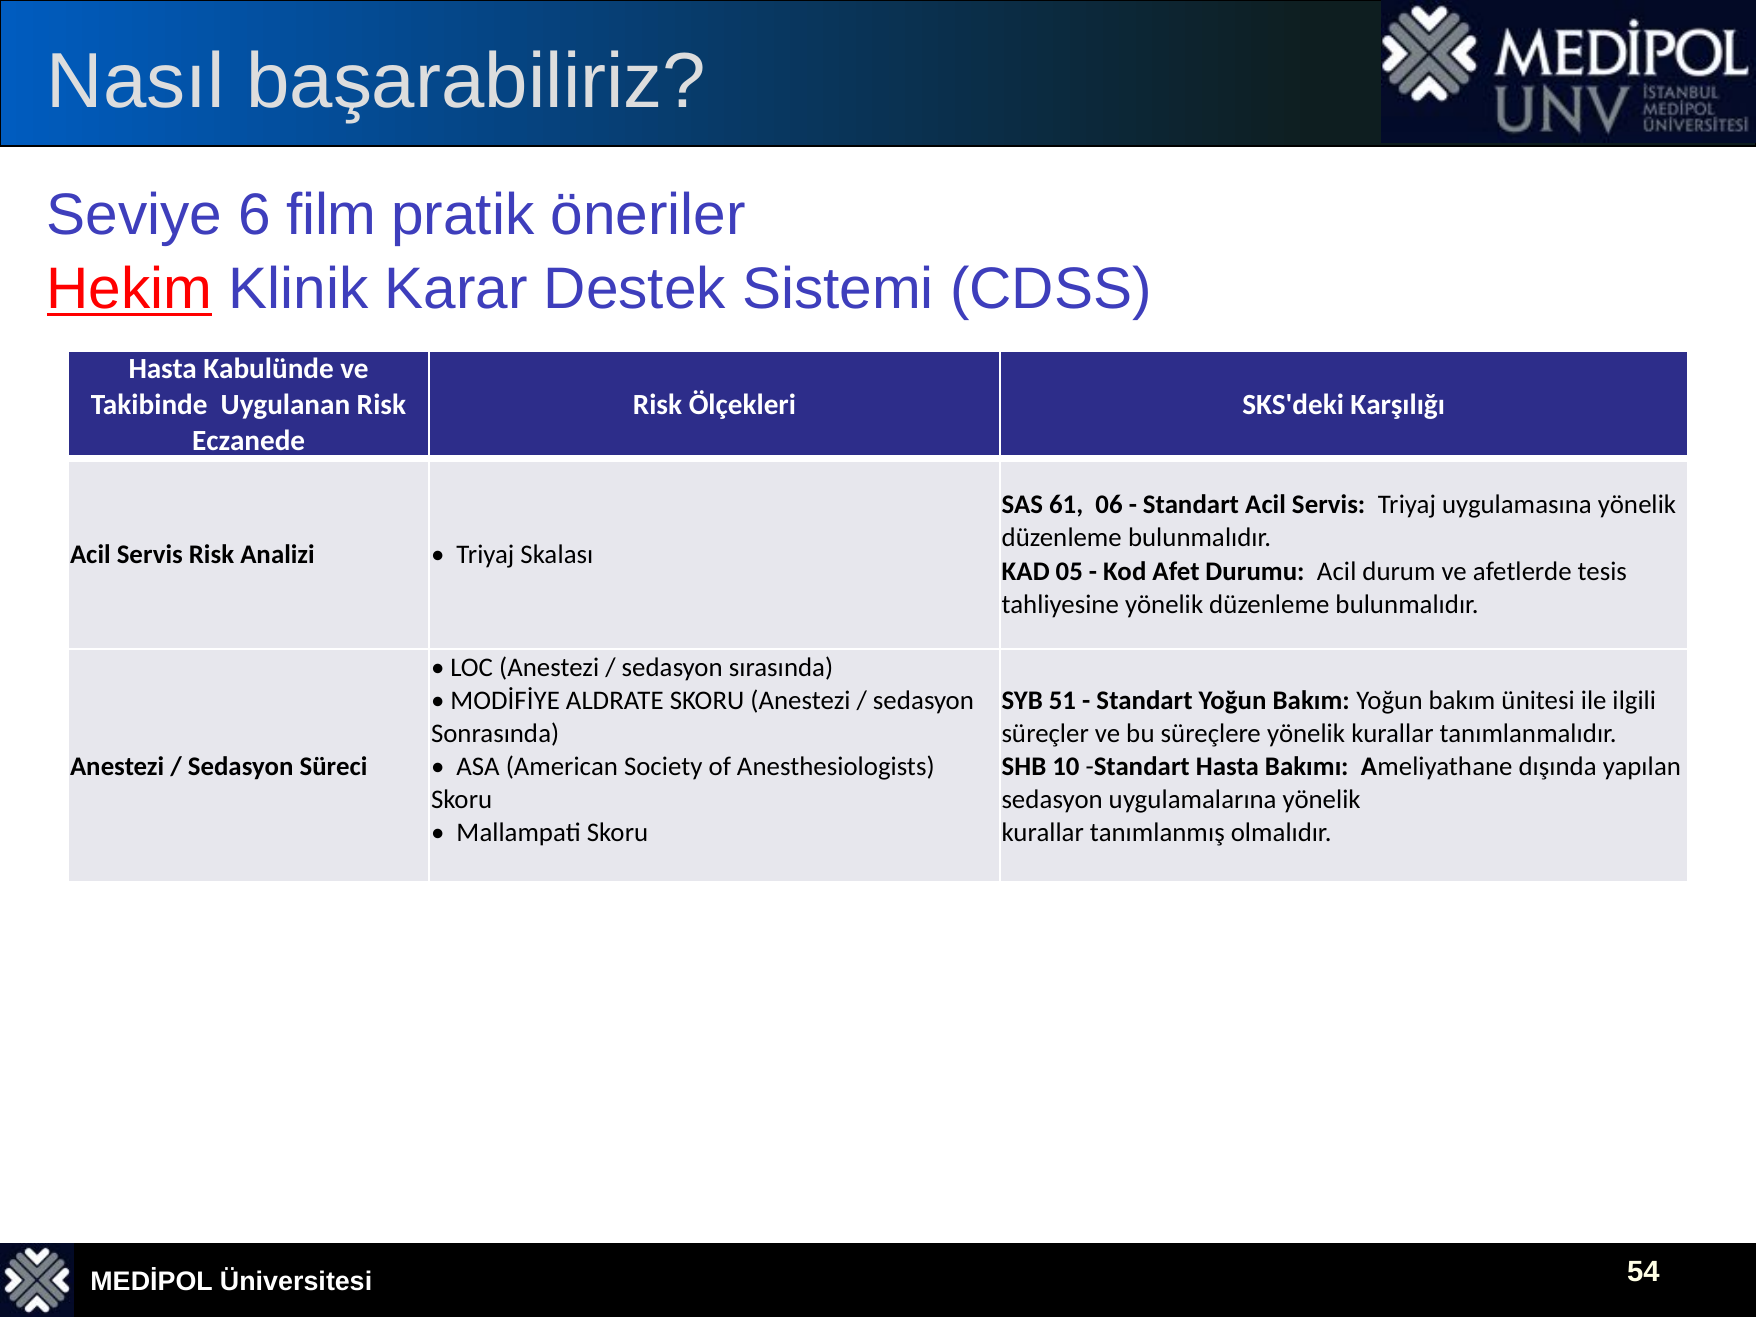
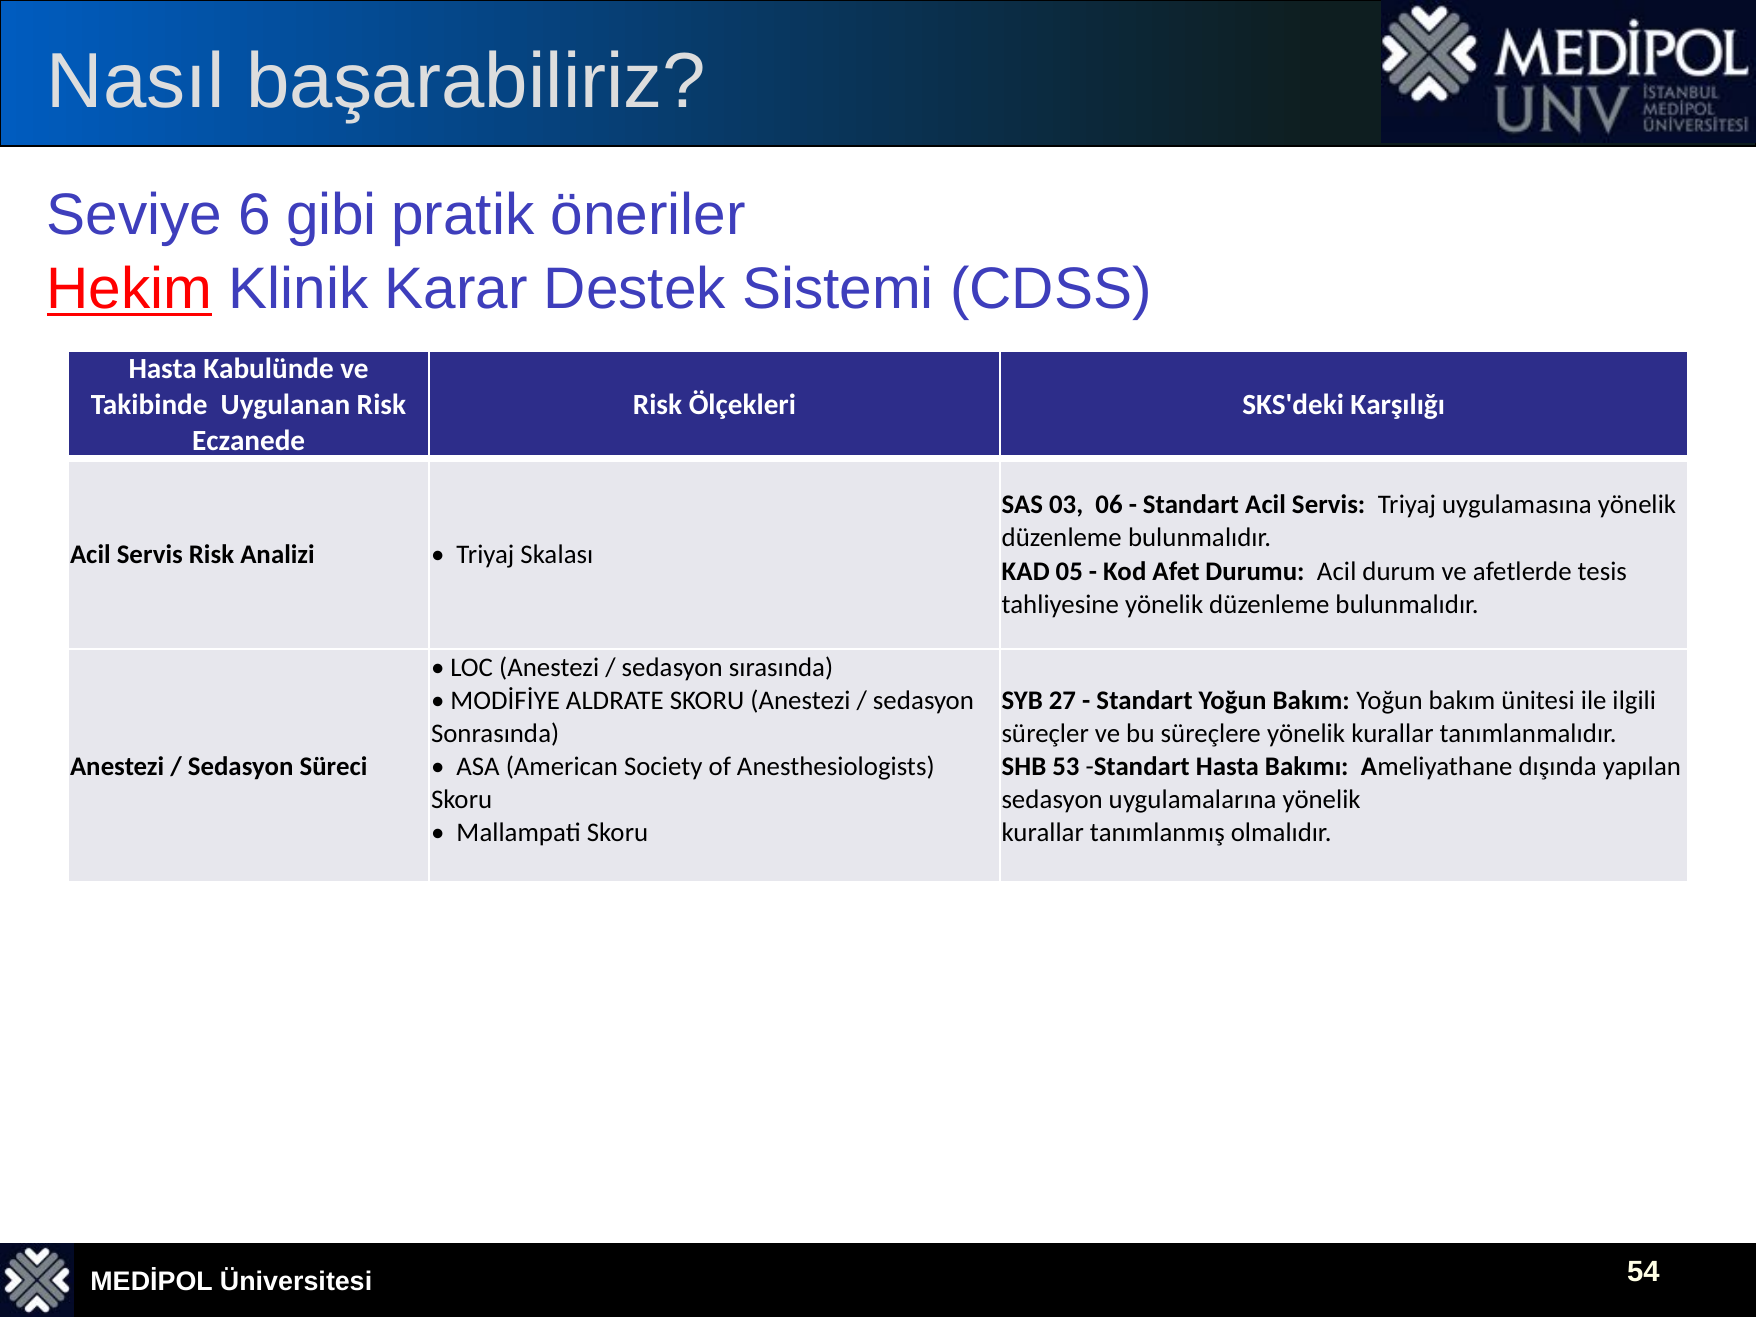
film: film -> gibi
61: 61 -> 03
51: 51 -> 27
10: 10 -> 53
